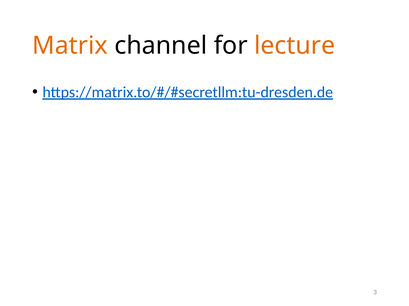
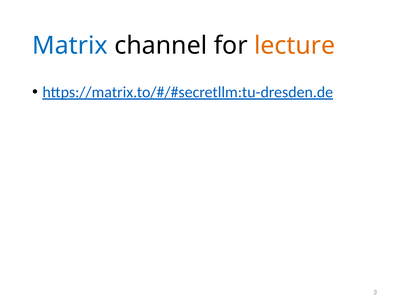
Matrix colour: orange -> blue
